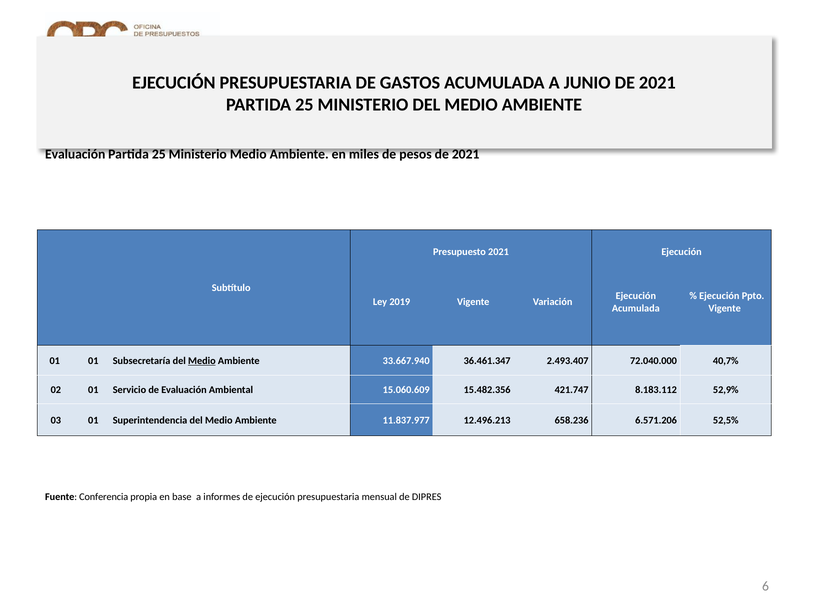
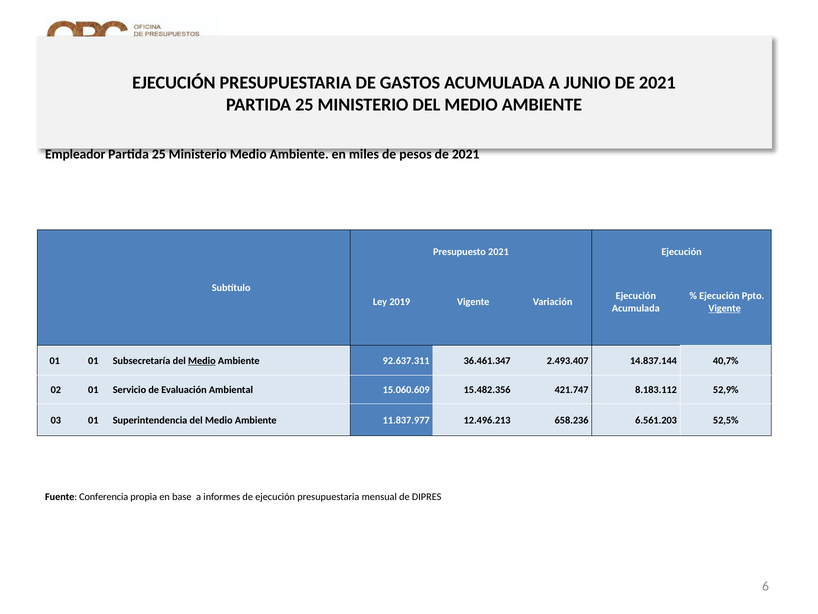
Evaluación at (75, 154): Evaluación -> Empleador
Vigente at (725, 308) underline: none -> present
33.667.940: 33.667.940 -> 92.637.311
72.040.000: 72.040.000 -> 14.837.144
6.571.206: 6.571.206 -> 6.561.203
